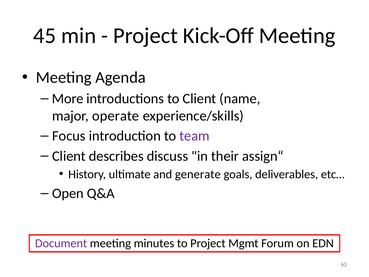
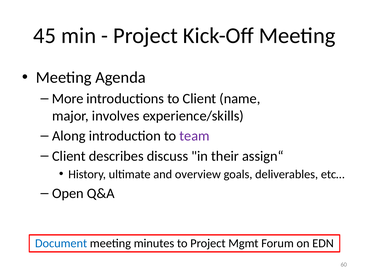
operate: operate -> involves
Focus: Focus -> Along
generate: generate -> overview
Document colour: purple -> blue
